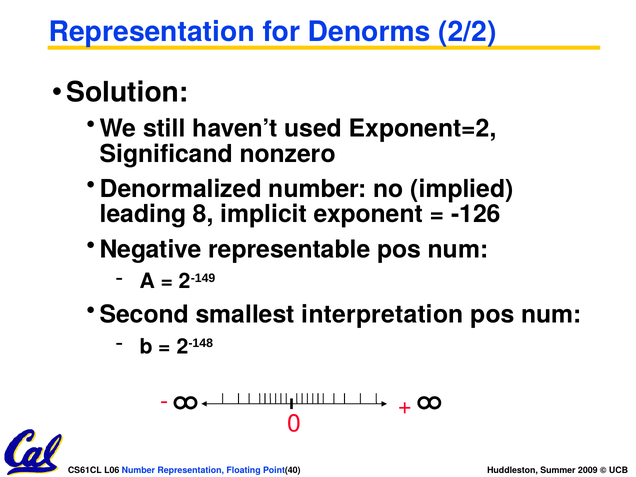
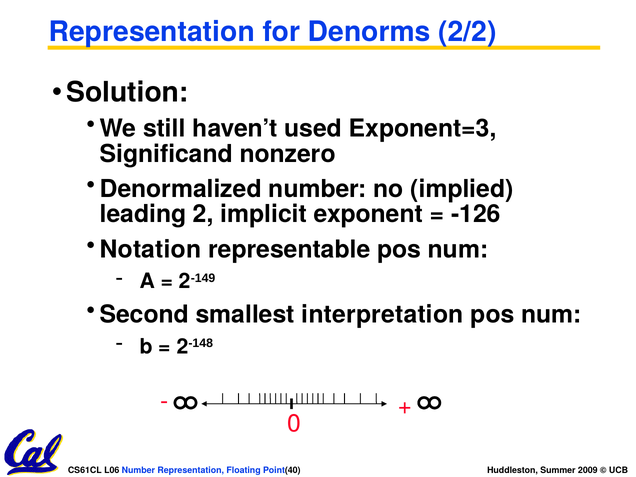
Exponent=2: Exponent=2 -> Exponent=3
8: 8 -> 2
Negative: Negative -> Notation
